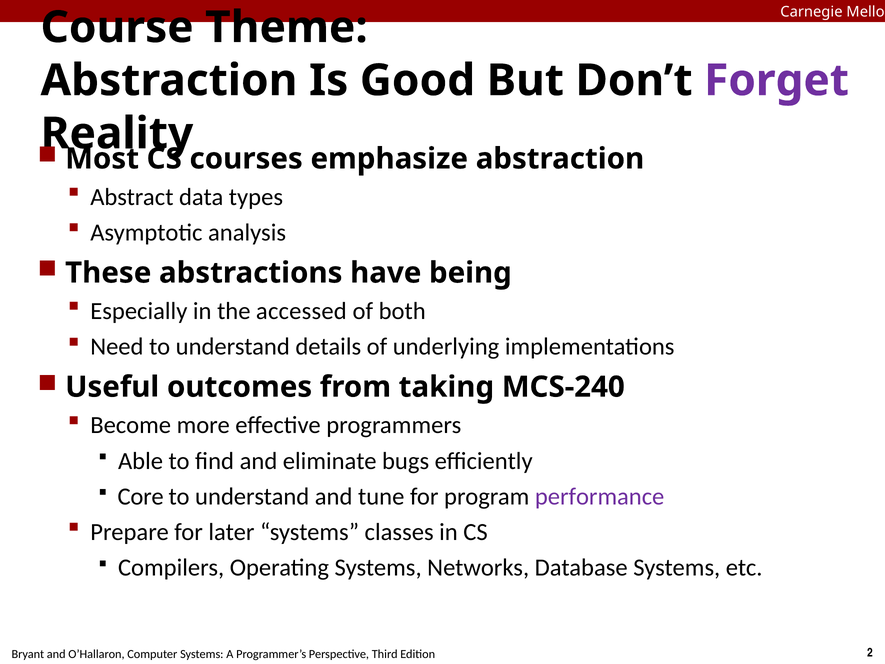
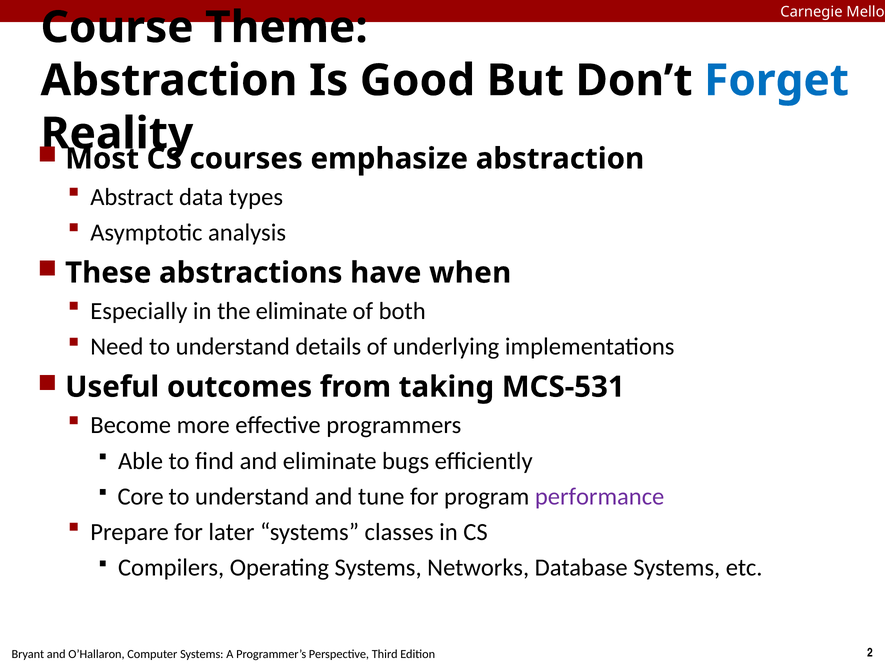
Forget colour: purple -> blue
being: being -> when
the accessed: accessed -> eliminate
MCS-240: MCS-240 -> MCS-531
